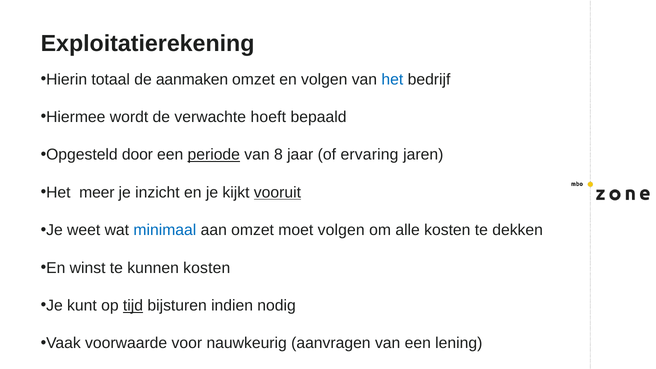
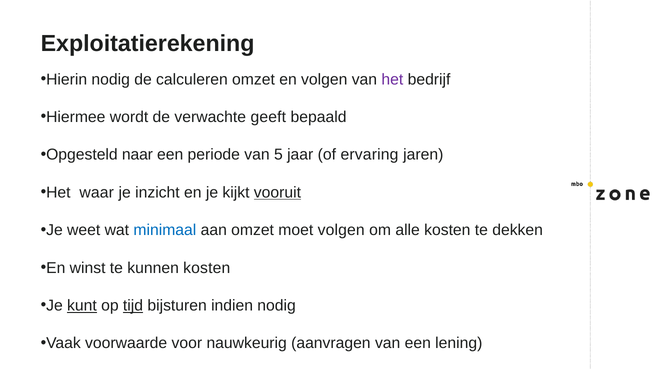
Hierin totaal: totaal -> nodig
aanmaken: aanmaken -> calculeren
het at (392, 79) colour: blue -> purple
hoeft: hoeft -> geeft
door: door -> naar
periode underline: present -> none
8: 8 -> 5
meer: meer -> waar
kunt underline: none -> present
